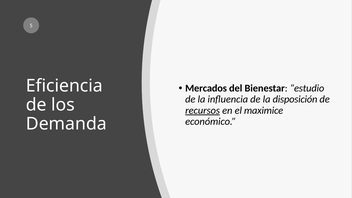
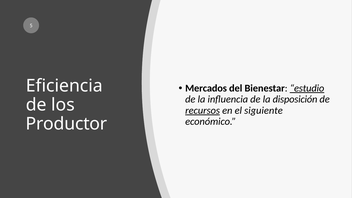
estudio underline: none -> present
maximice: maximice -> siguiente
Demanda: Demanda -> Productor
